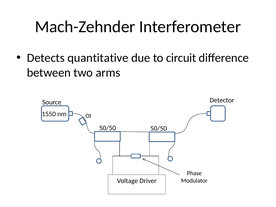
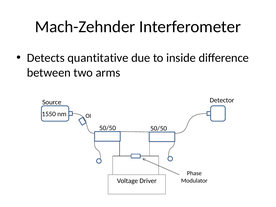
circuit: circuit -> inside
